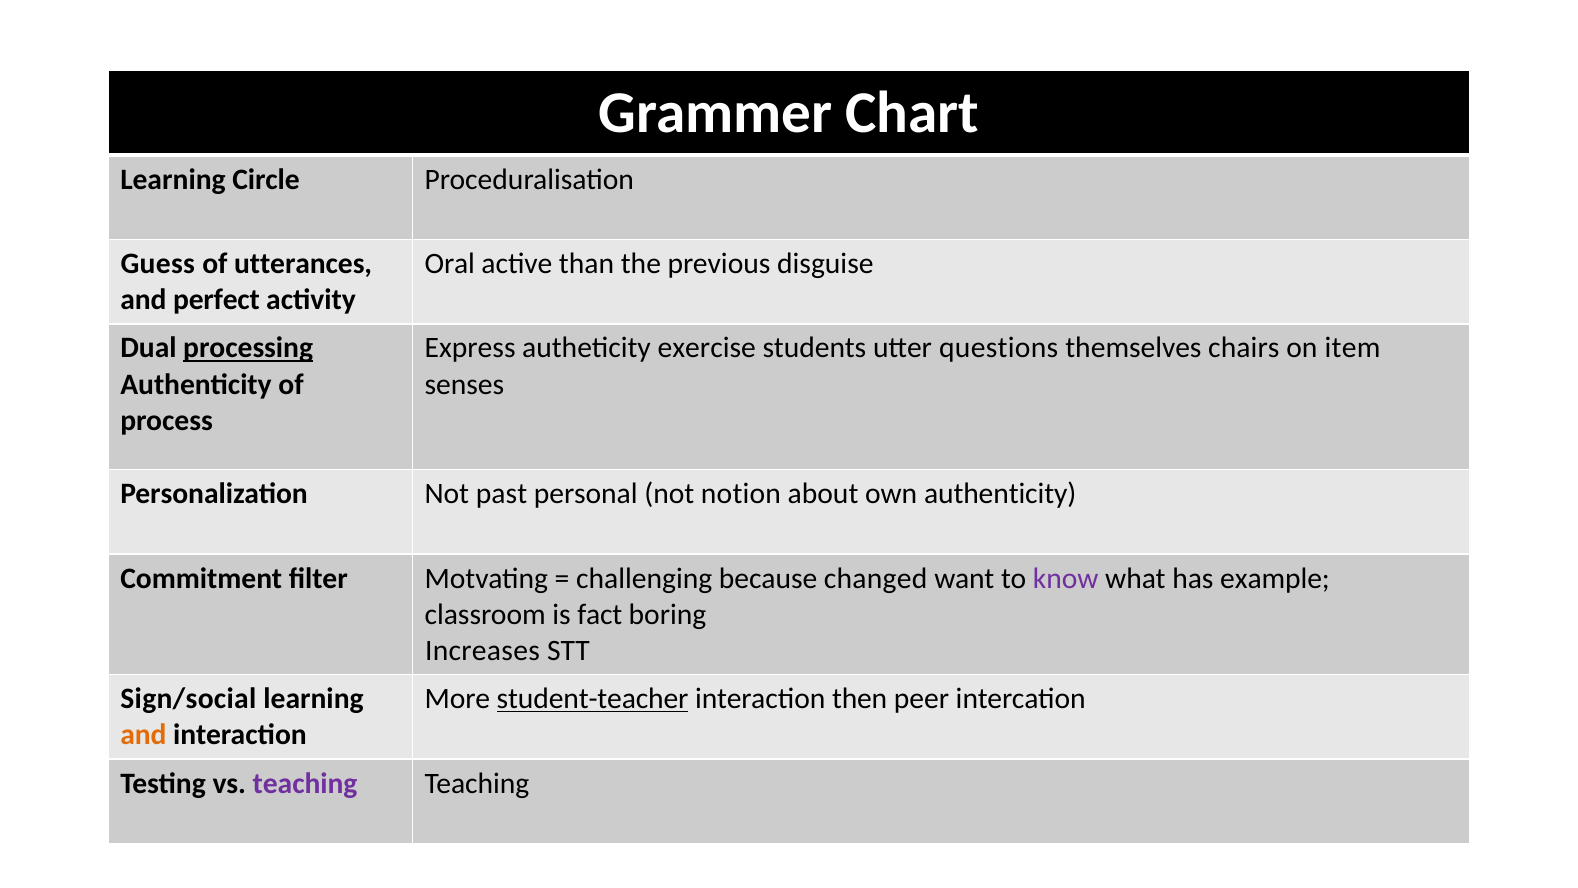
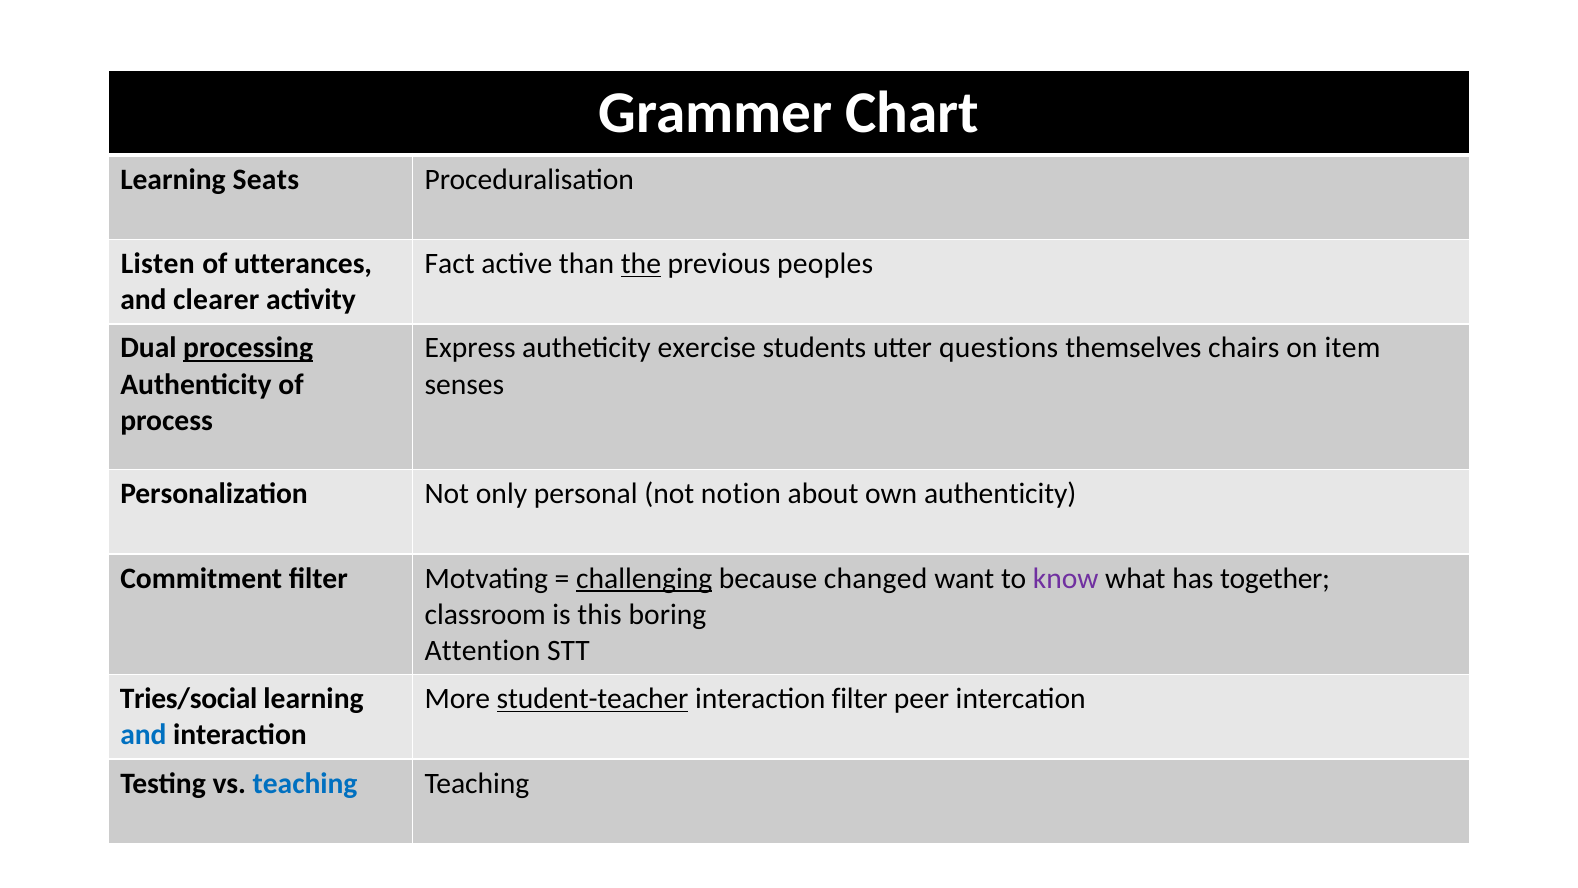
Circle: Circle -> Seats
Guess: Guess -> Listen
Oral: Oral -> Fact
the underline: none -> present
disguise: disguise -> peoples
perfect: perfect -> clearer
past: past -> only
challenging underline: none -> present
example: example -> together
fact: fact -> this
Increases: Increases -> Attention
Sign/social: Sign/social -> Tries/social
interaction then: then -> filter
and at (143, 735) colour: orange -> blue
teaching at (305, 783) colour: purple -> blue
